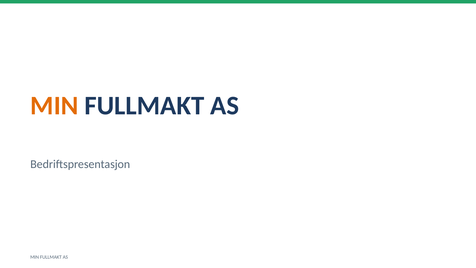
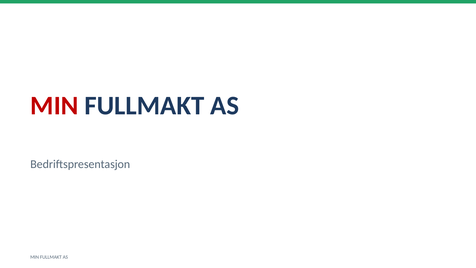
MIN at (54, 106) colour: orange -> red
